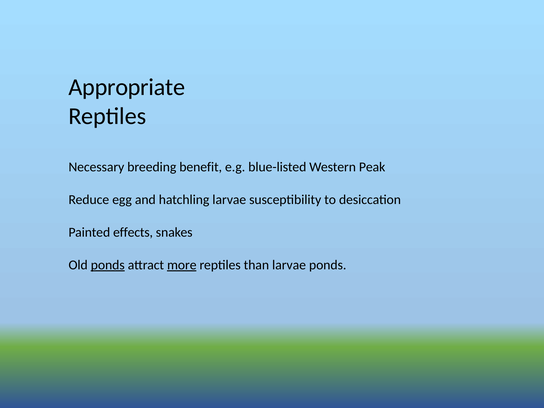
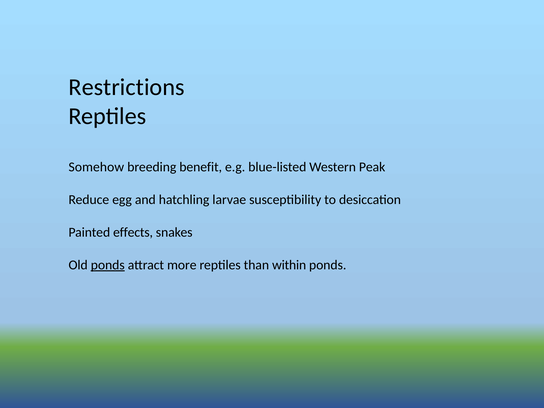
Appropriate: Appropriate -> Restrictions
Necessary: Necessary -> Somehow
more underline: present -> none
than larvae: larvae -> within
